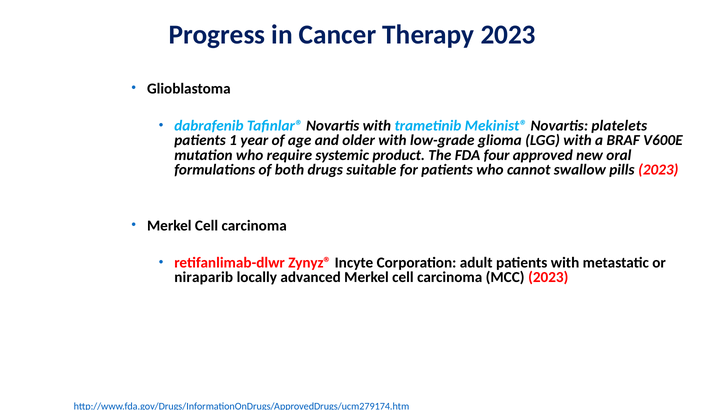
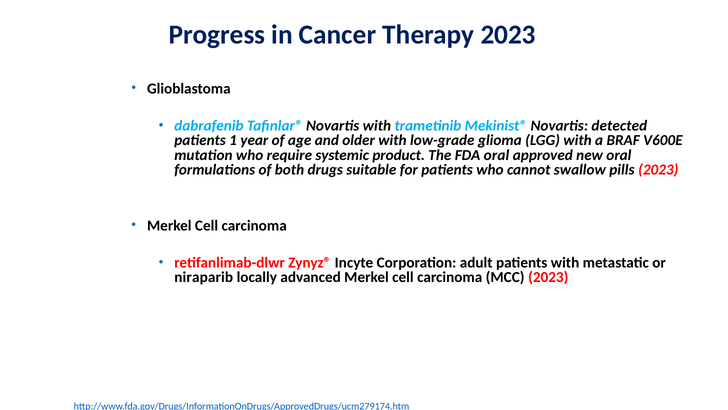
platelets: platelets -> detected
FDA four: four -> oral
